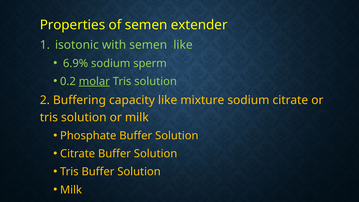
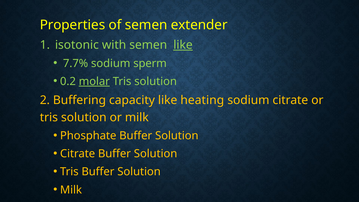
like at (183, 45) underline: none -> present
6.9%: 6.9% -> 7.7%
mixture: mixture -> heating
